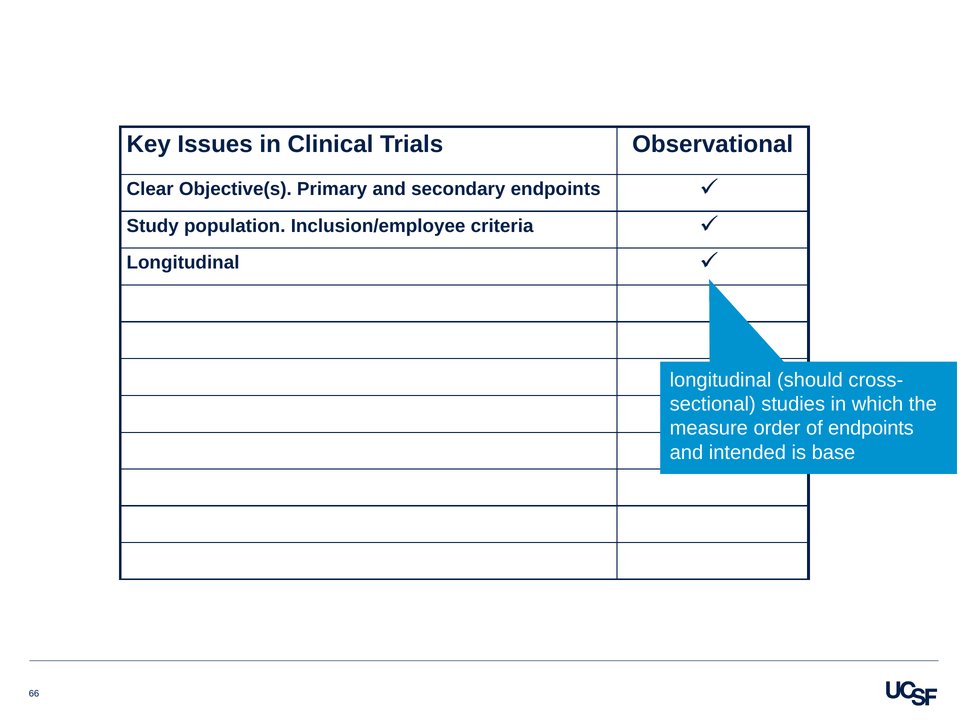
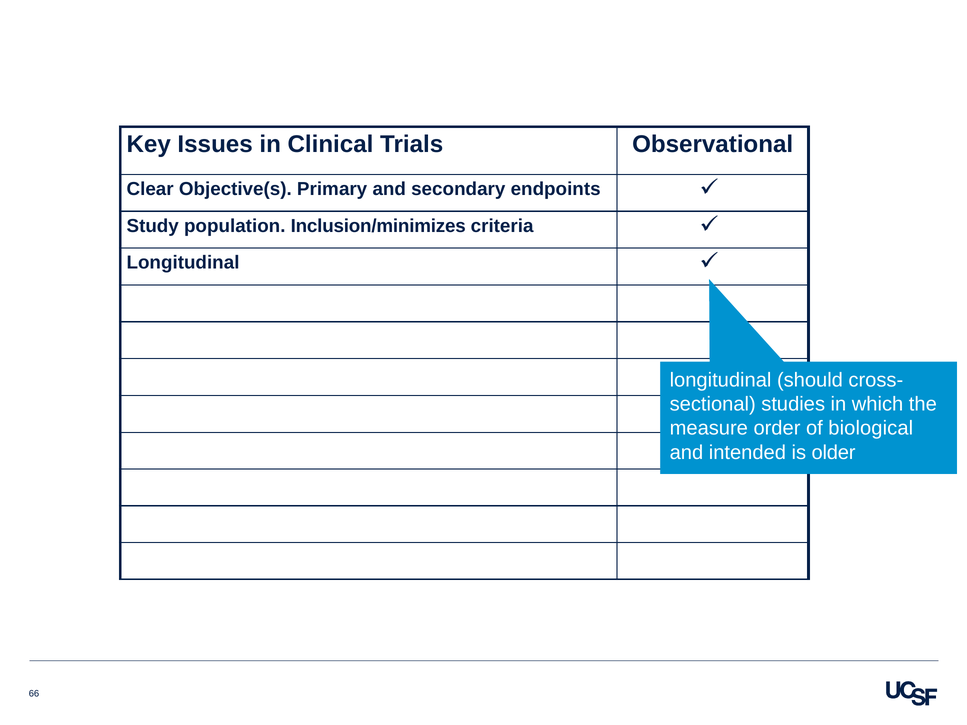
Inclusion/employee: Inclusion/employee -> Inclusion/minimizes
of endpoints: endpoints -> biological
base: base -> older
